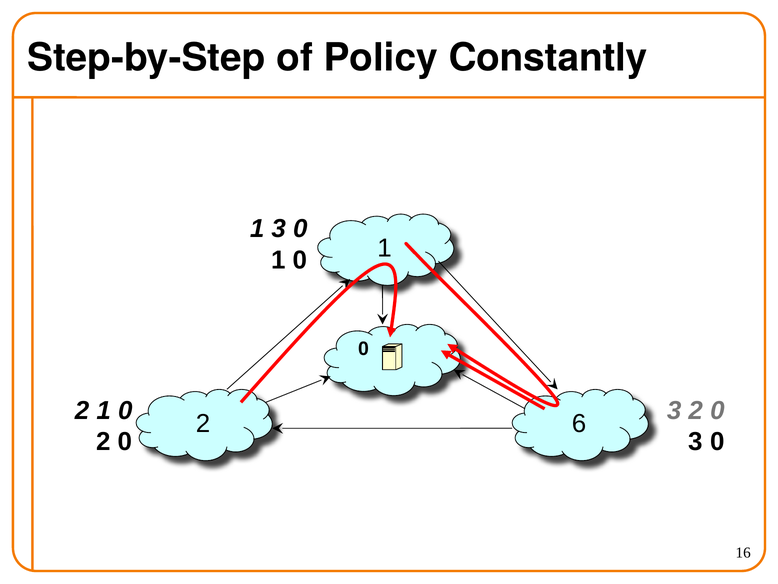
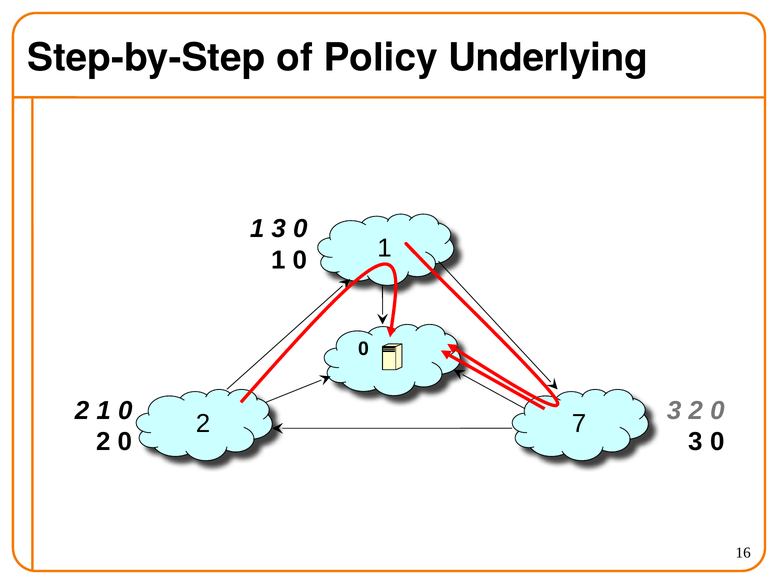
Constantly: Constantly -> Underlying
6: 6 -> 7
